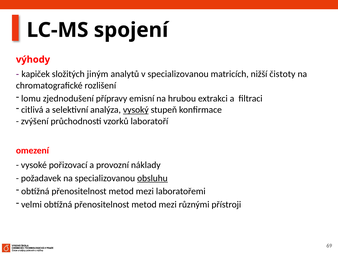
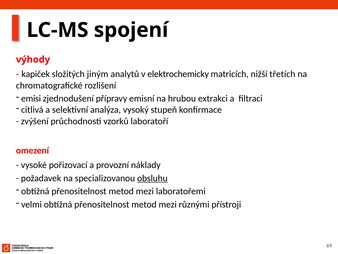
v specializovanou: specializovanou -> elektrochemicky
čistoty: čistoty -> třetích
lomu: lomu -> emisi
vysoký underline: present -> none
